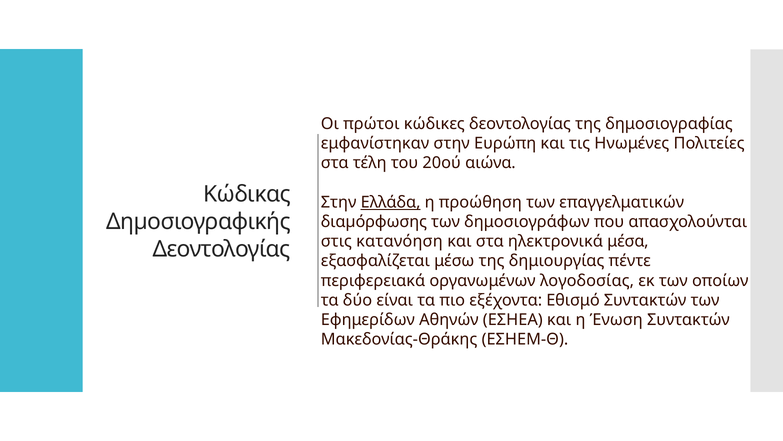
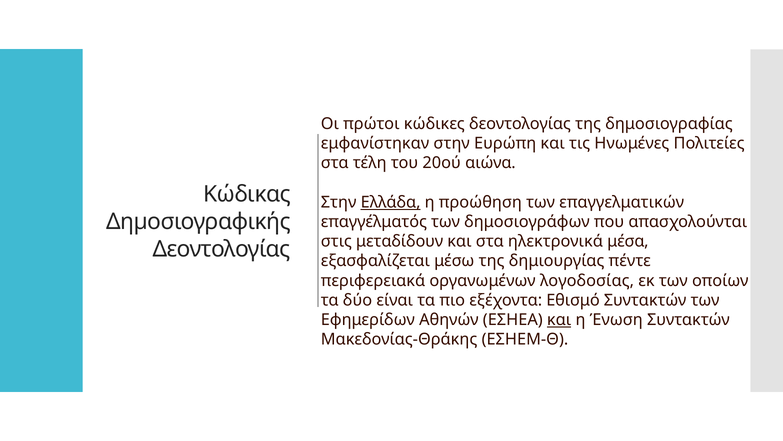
διαµόρφωσης: διαµόρφωσης -> επαγγέλματός
κατανόηση: κατανόηση -> μεταδίδουν
και at (559, 319) underline: none -> present
